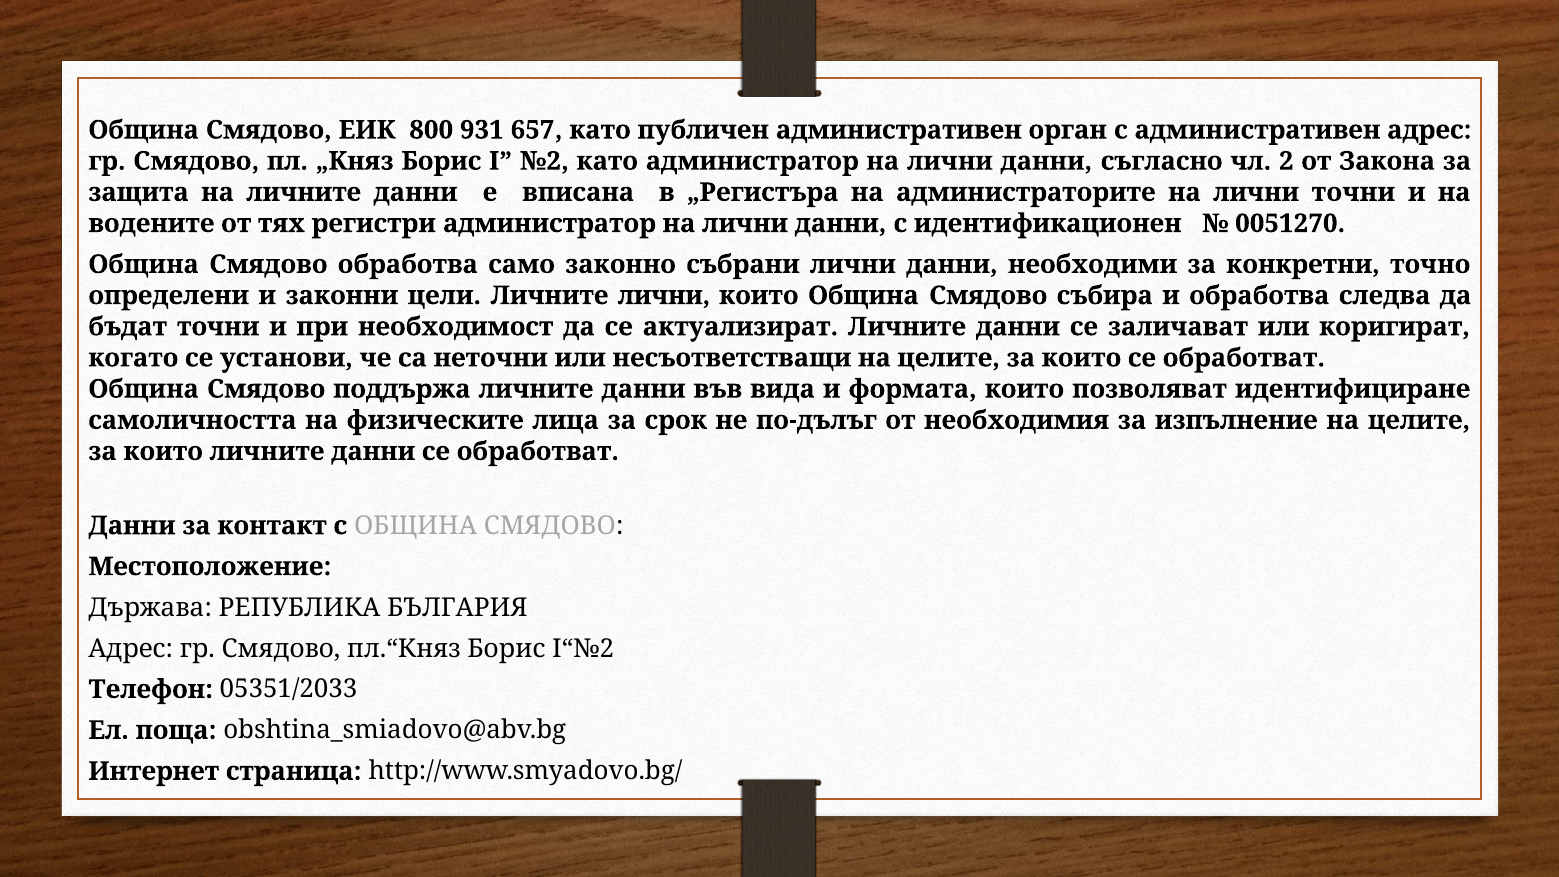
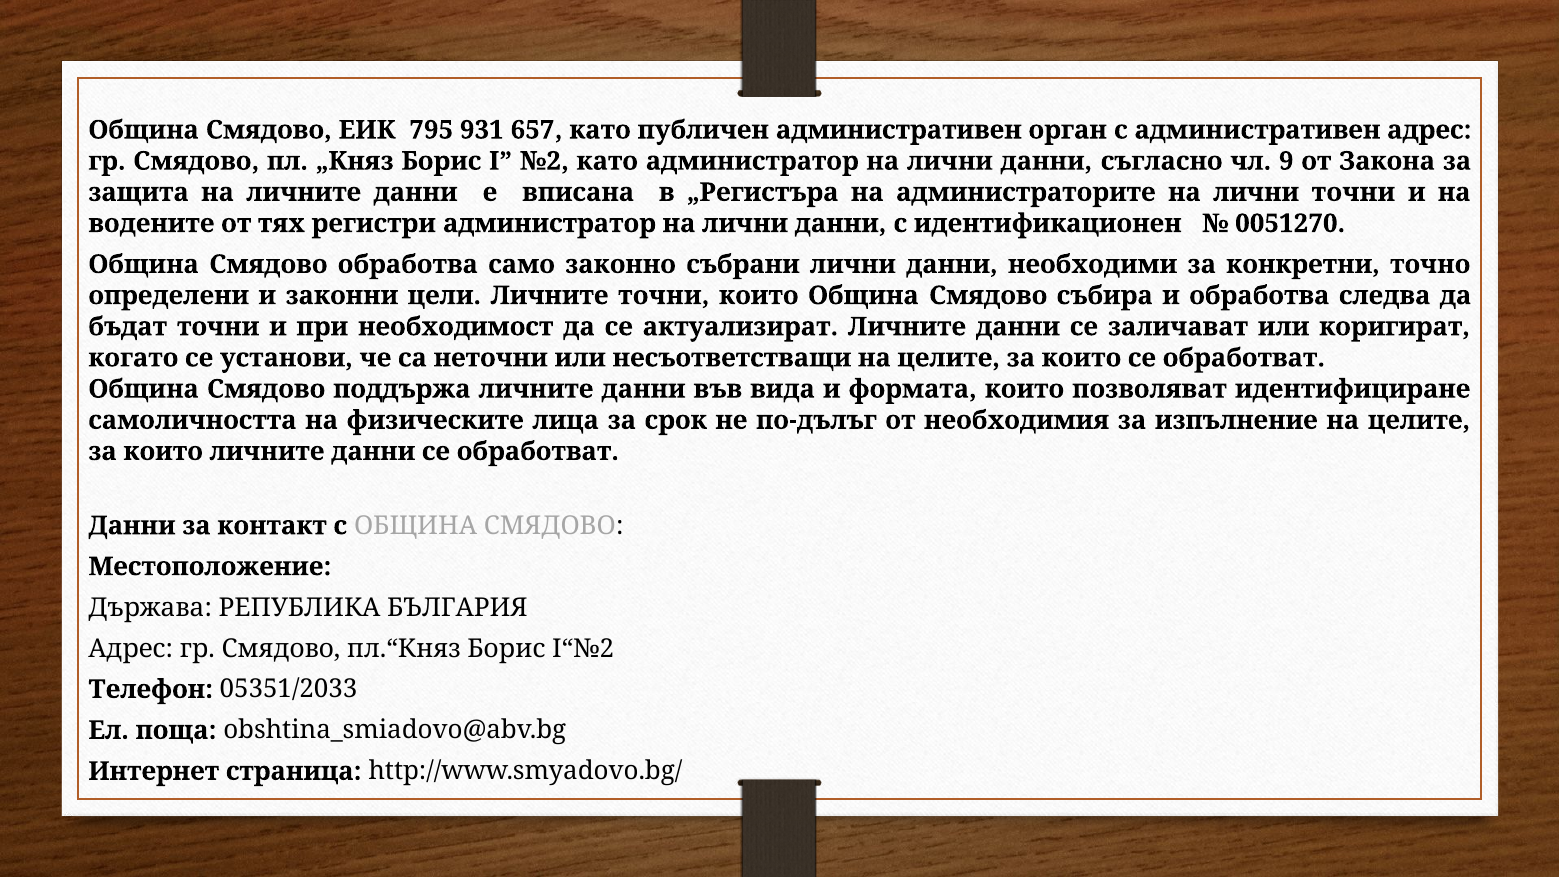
800: 800 -> 795
2: 2 -> 9
Личните лични: лични -> точни
